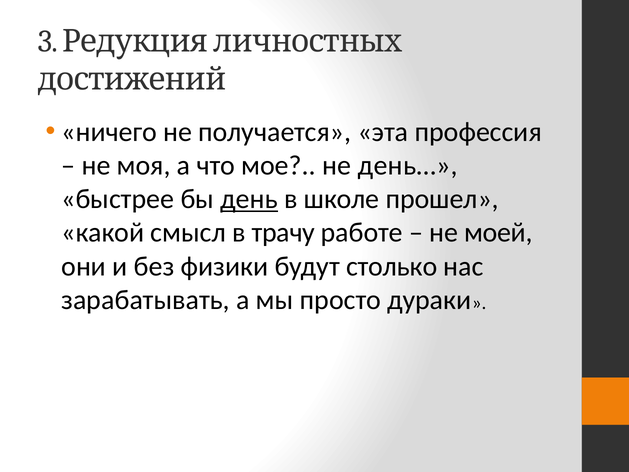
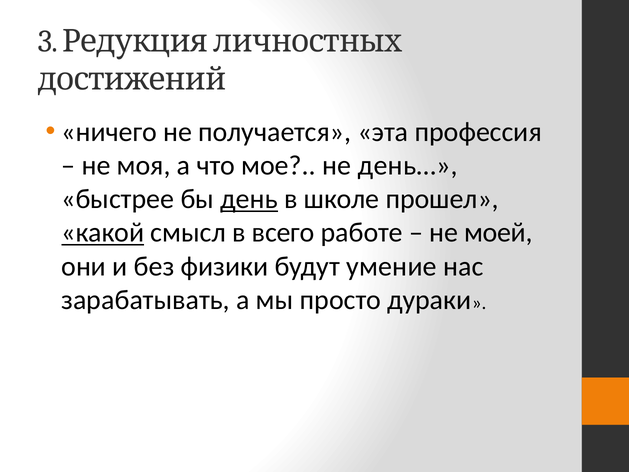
какой underline: none -> present
трачу: трачу -> всего
столько: столько -> умение
